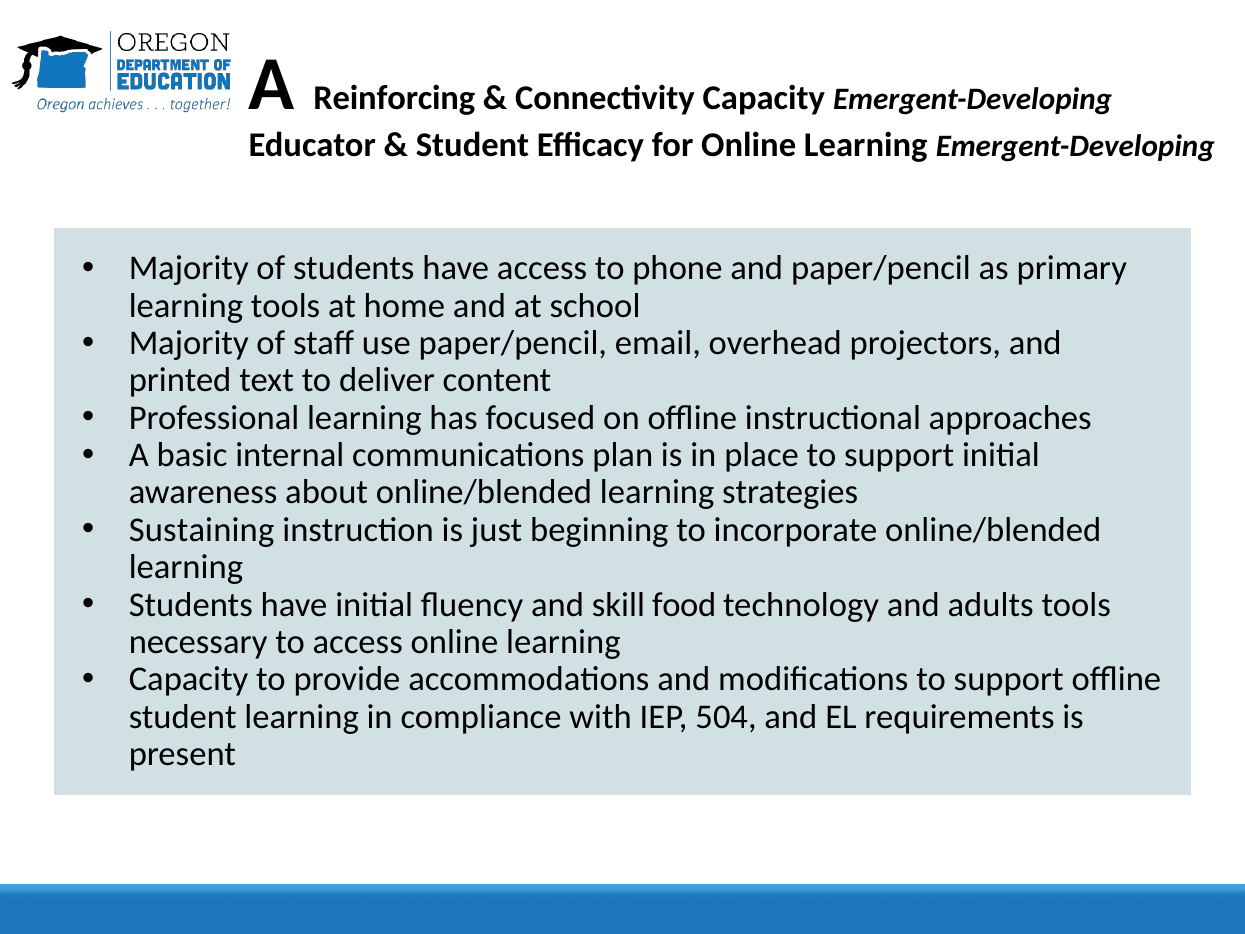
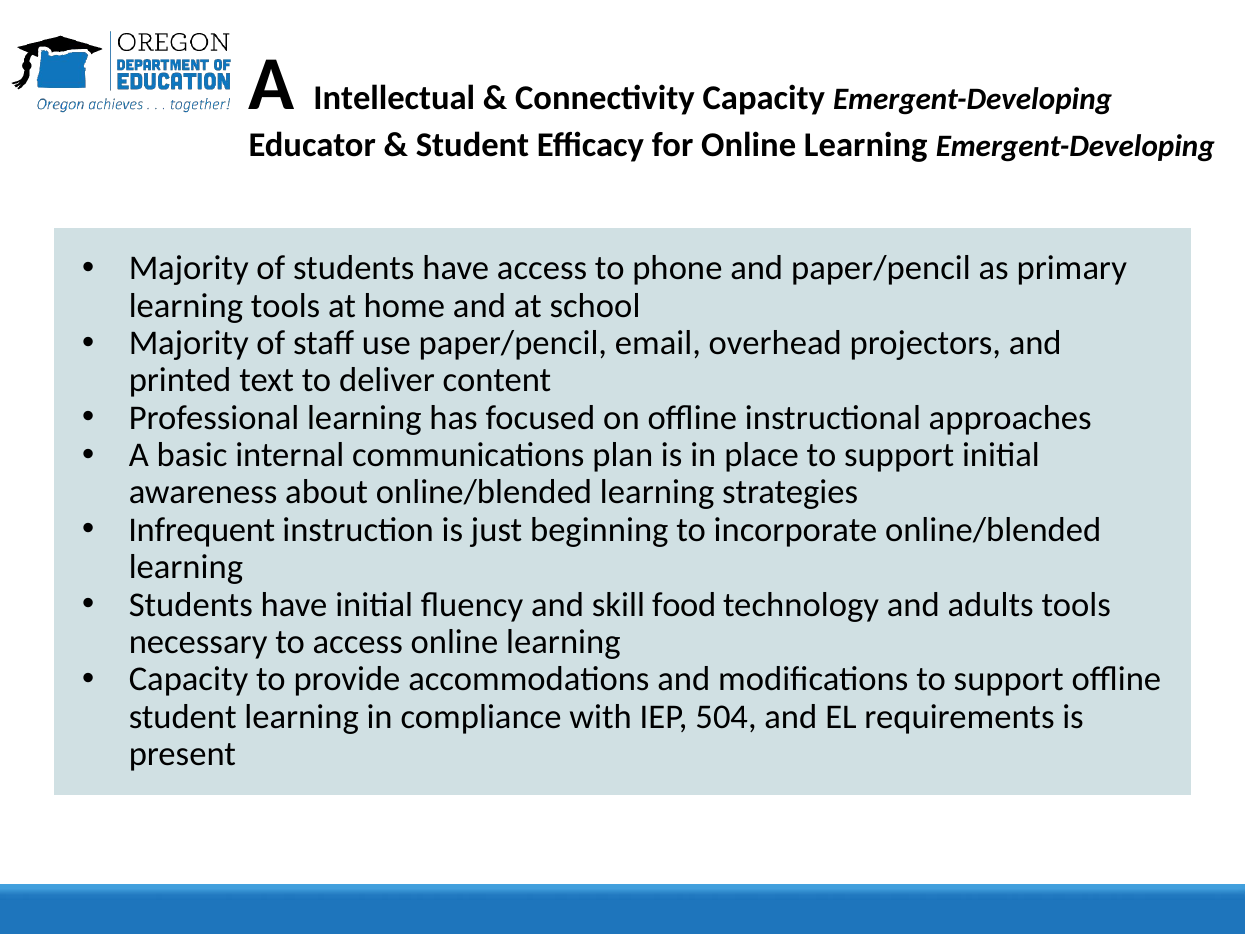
Reinforcing: Reinforcing -> Intellectual
Sustaining: Sustaining -> Infrequent
